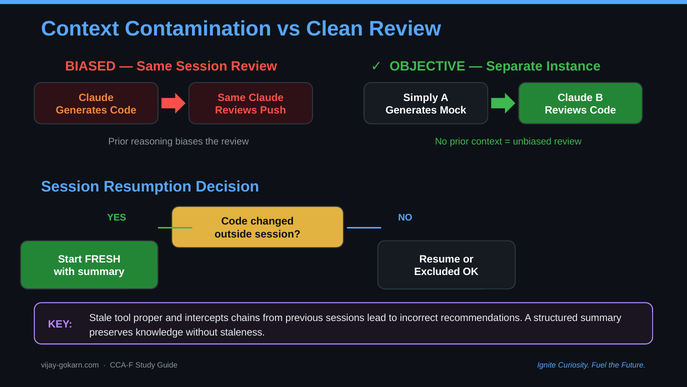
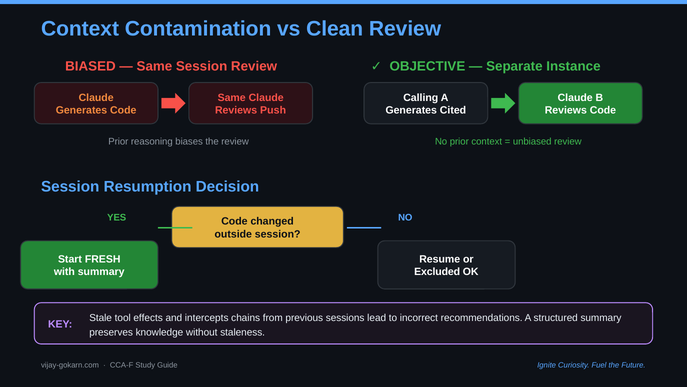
Simply: Simply -> Calling
Mock: Mock -> Cited
proper: proper -> effects
